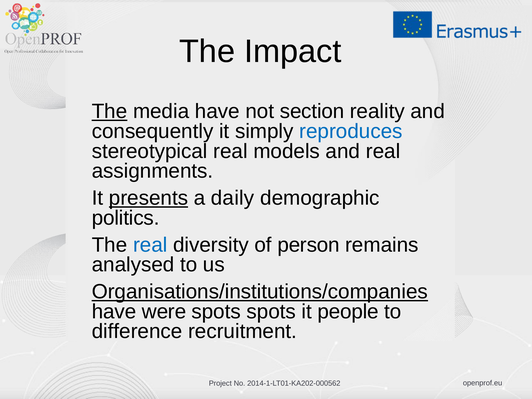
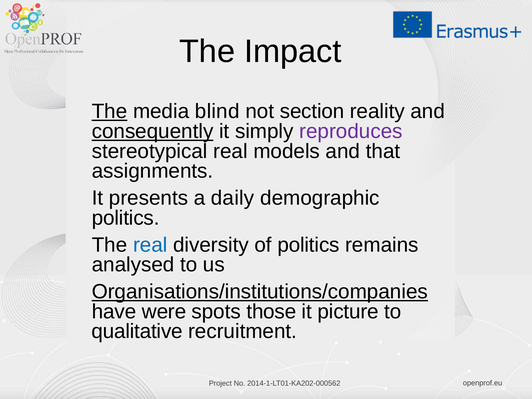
media have: have -> blind
consequently underline: none -> present
reproduces colour: blue -> purple
and real: real -> that
presents underline: present -> none
of person: person -> politics
spots spots: spots -> those
people: people -> picture
difference: difference -> qualitative
